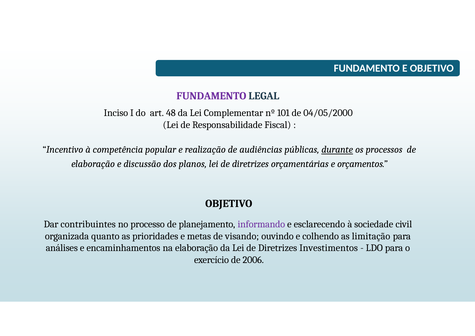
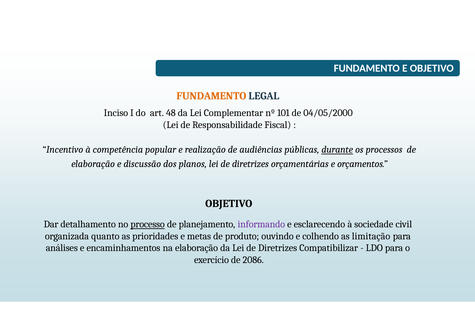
FUNDAMENTO at (211, 96) colour: purple -> orange
contribuintes: contribuintes -> detalhamento
processo underline: none -> present
visando: visando -> produto
Investimentos: Investimentos -> Compatibilizar
2006: 2006 -> 2086
